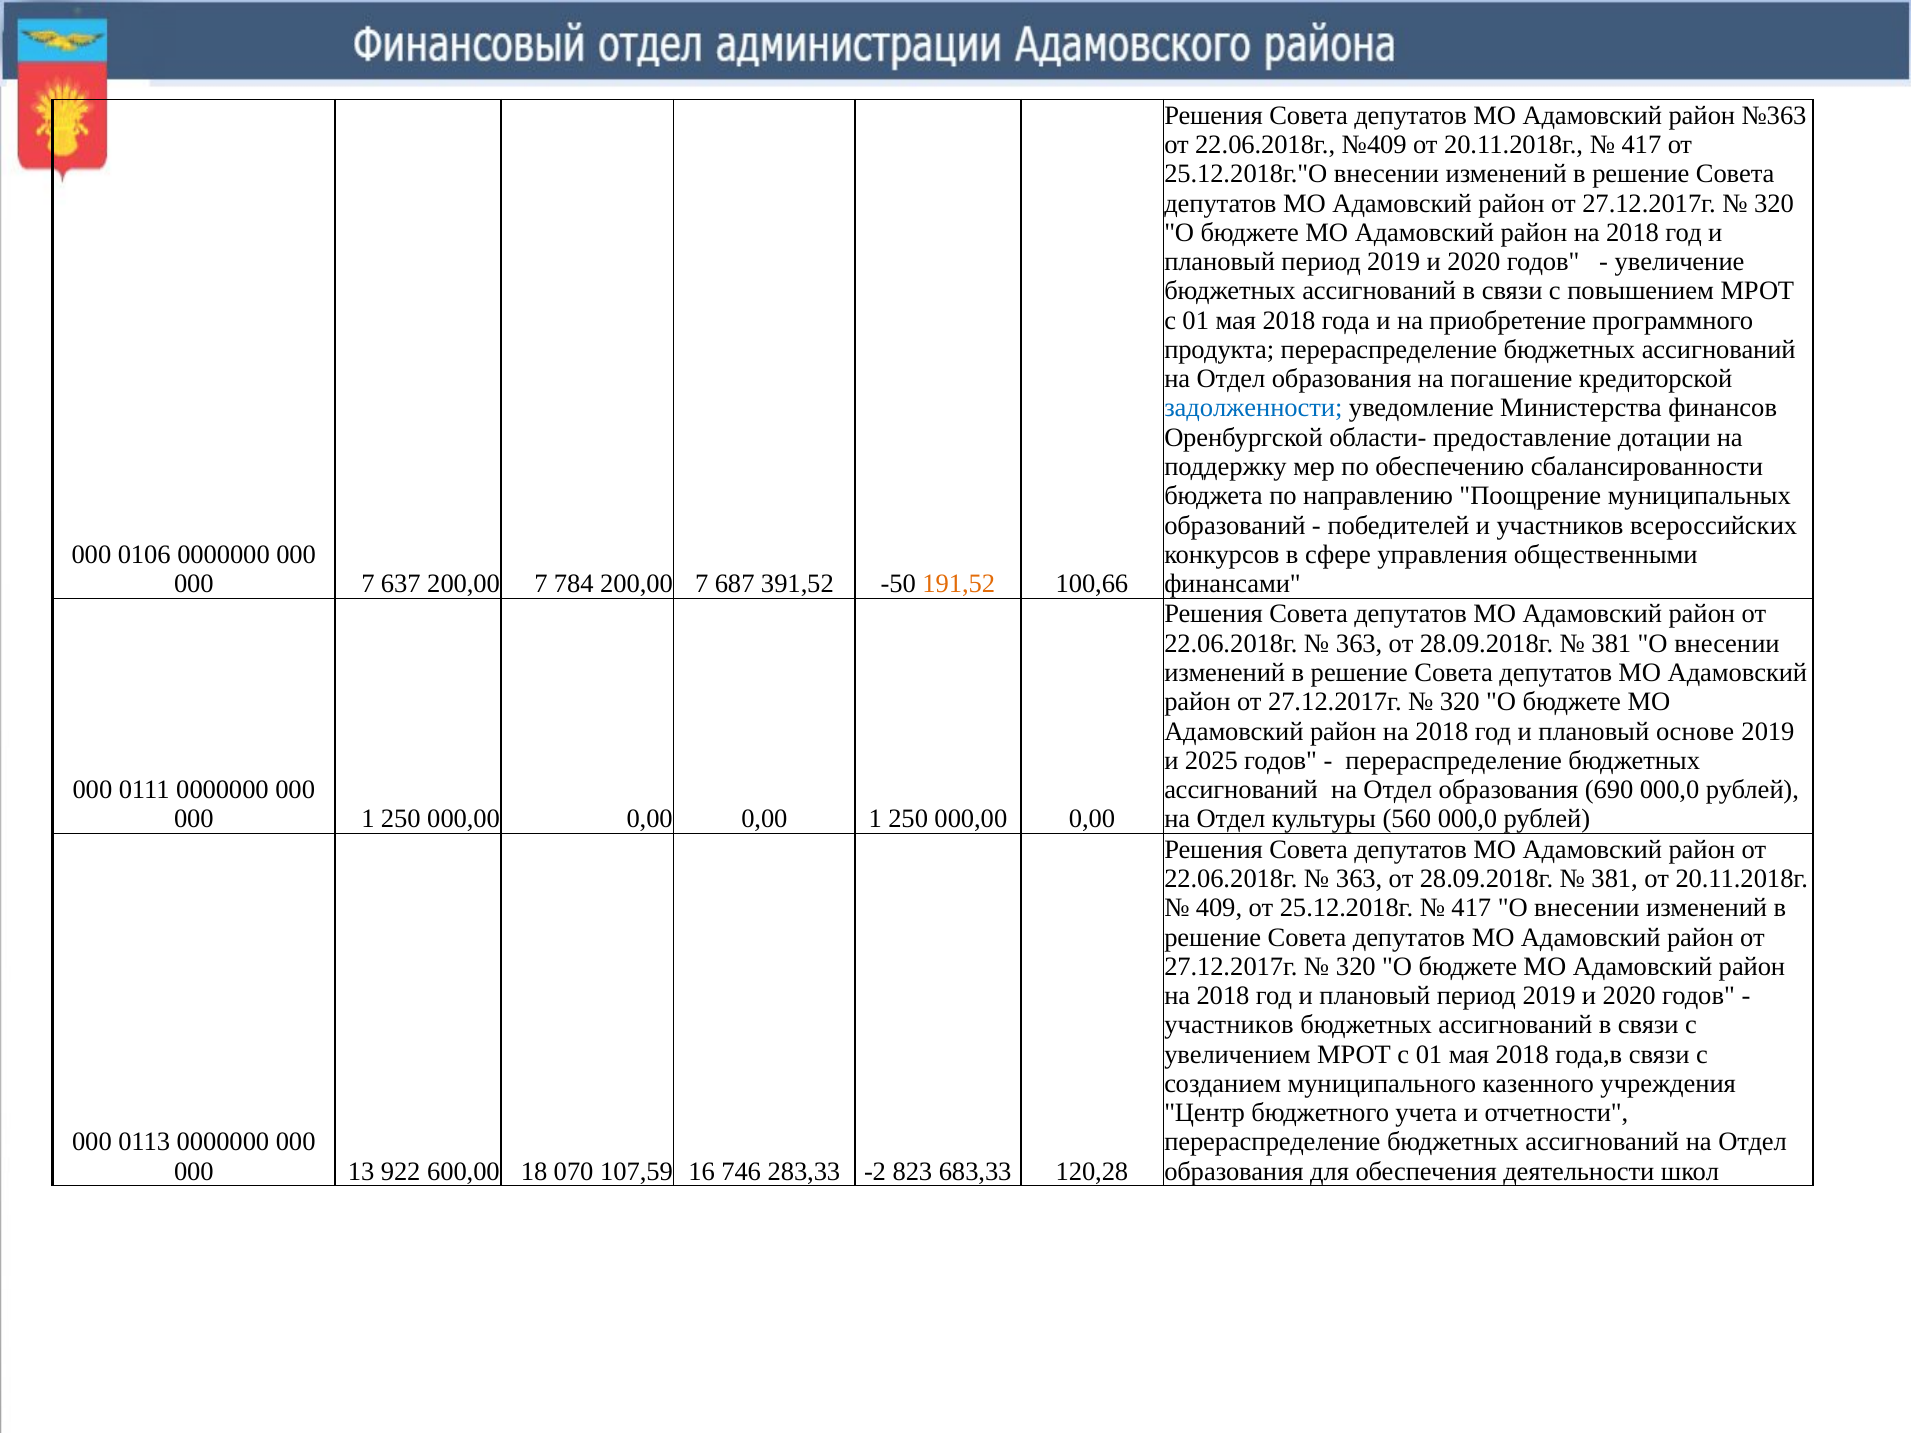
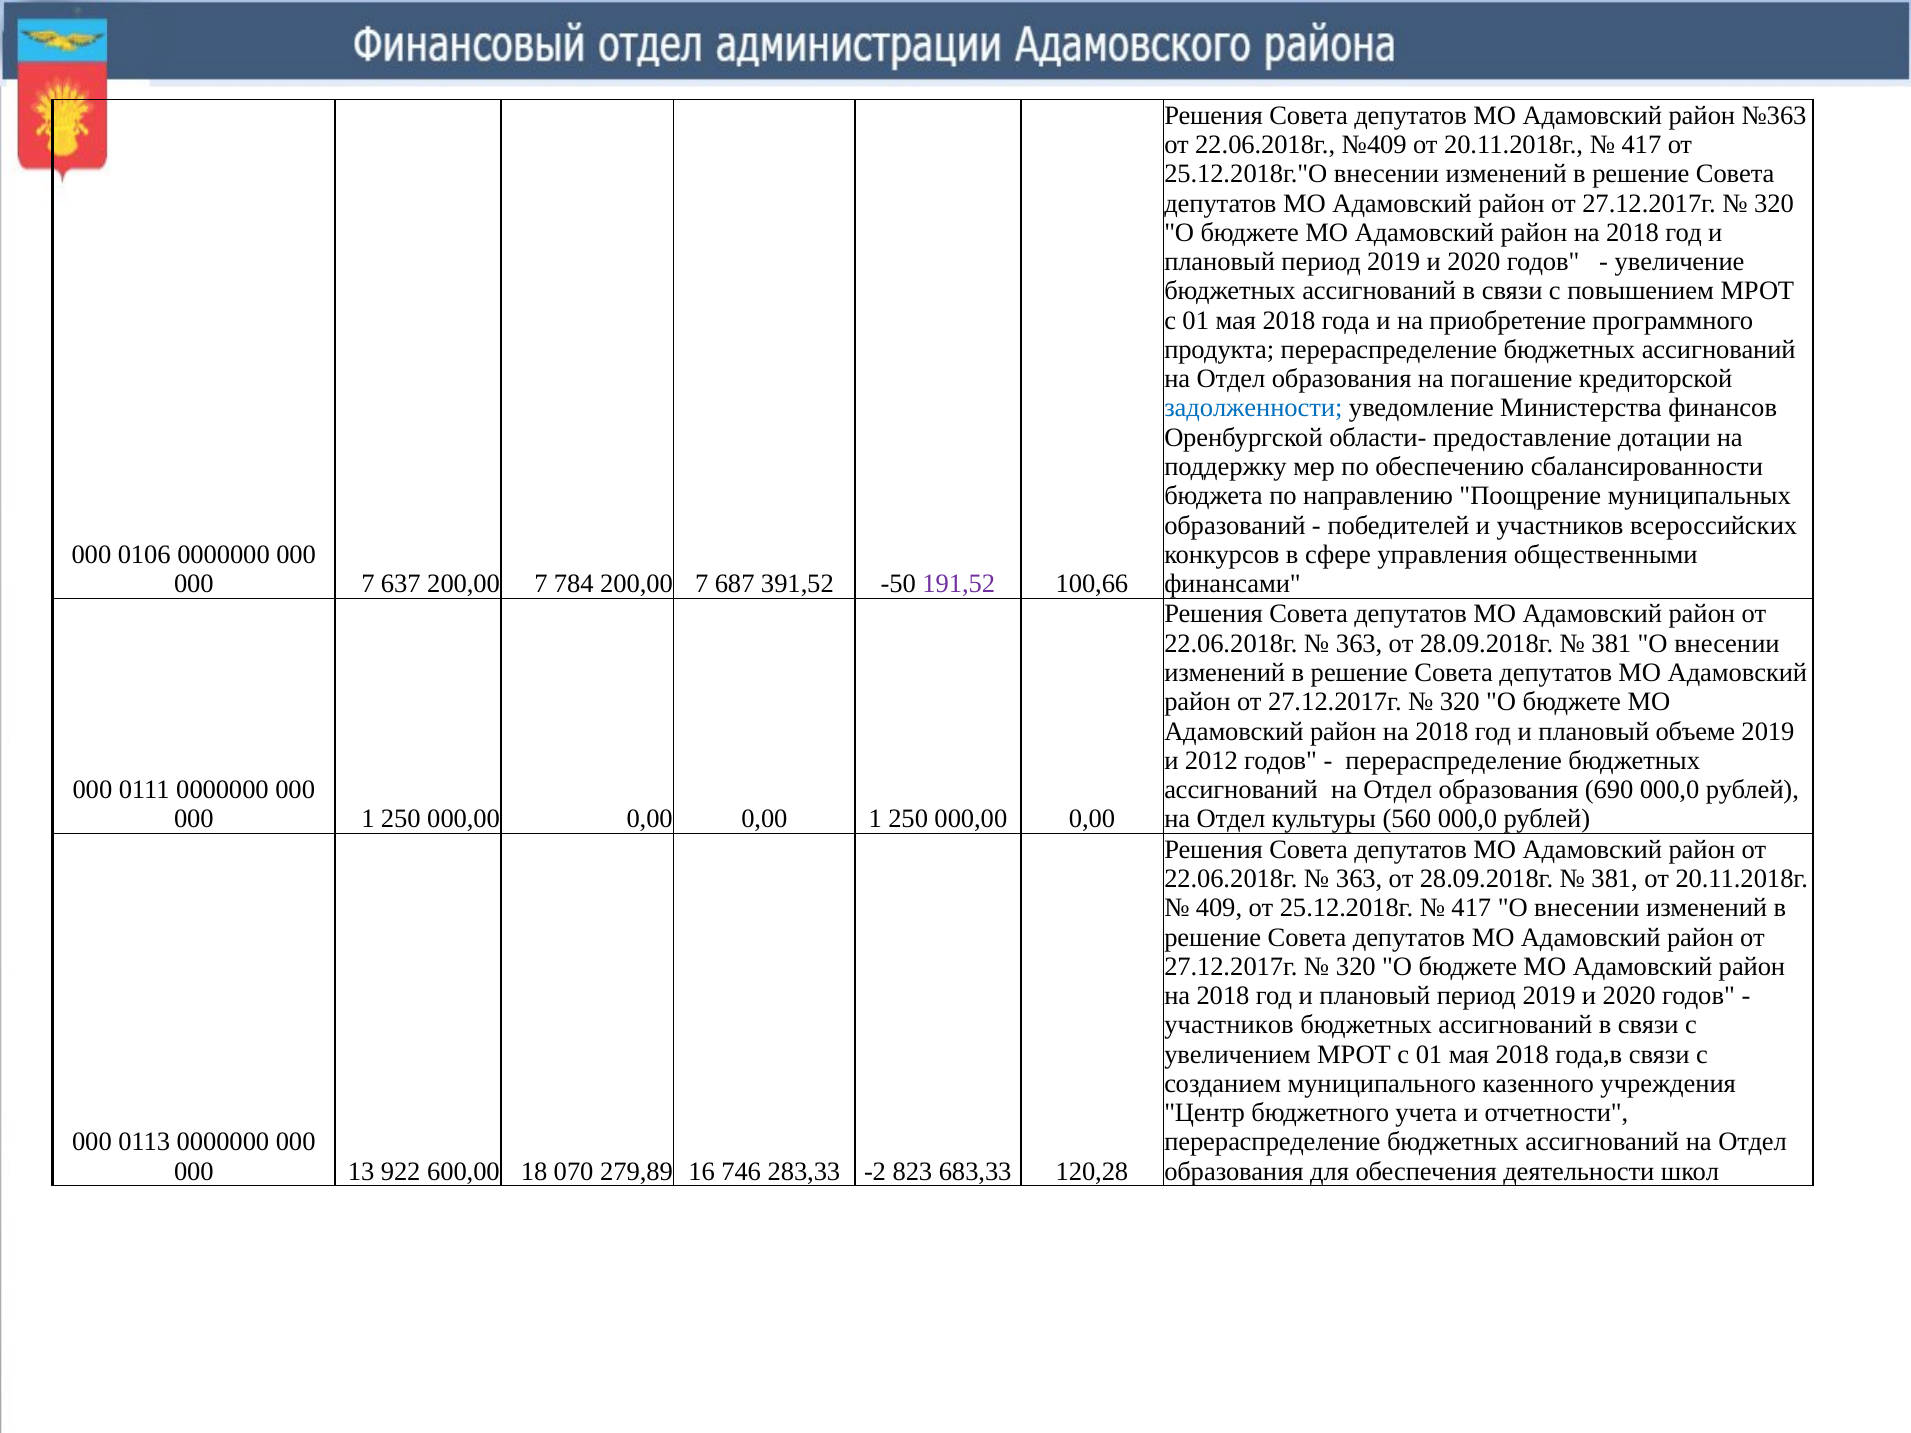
191,52 colour: orange -> purple
основе: основе -> объеме
2025: 2025 -> 2012
107,59: 107,59 -> 279,89
